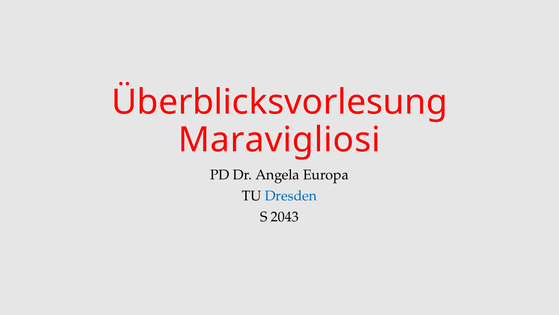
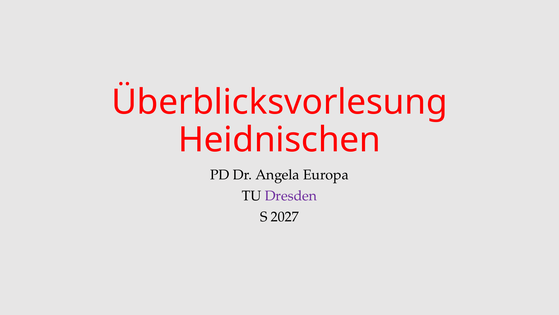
Maravigliosi: Maravigliosi -> Heidnischen
Dresden colour: blue -> purple
2043: 2043 -> 2027
